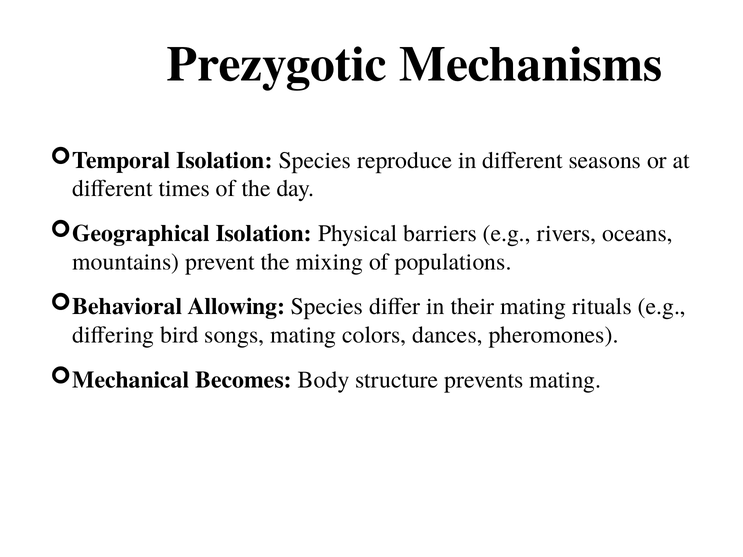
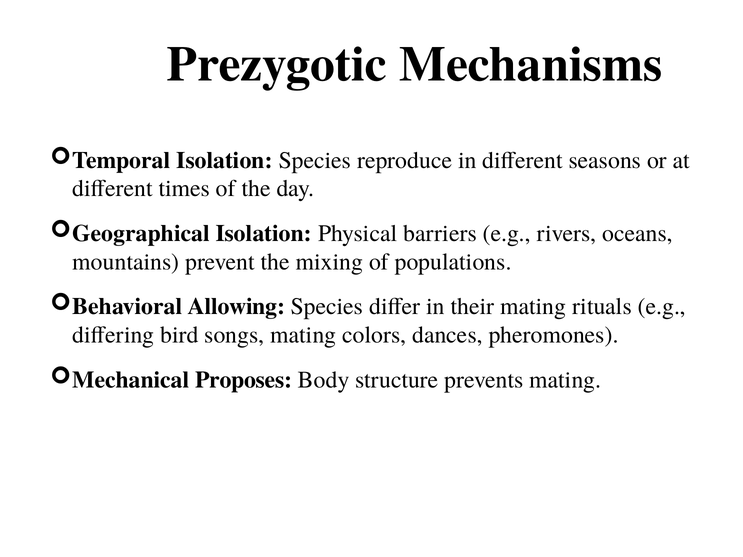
Becomes: Becomes -> Proposes
